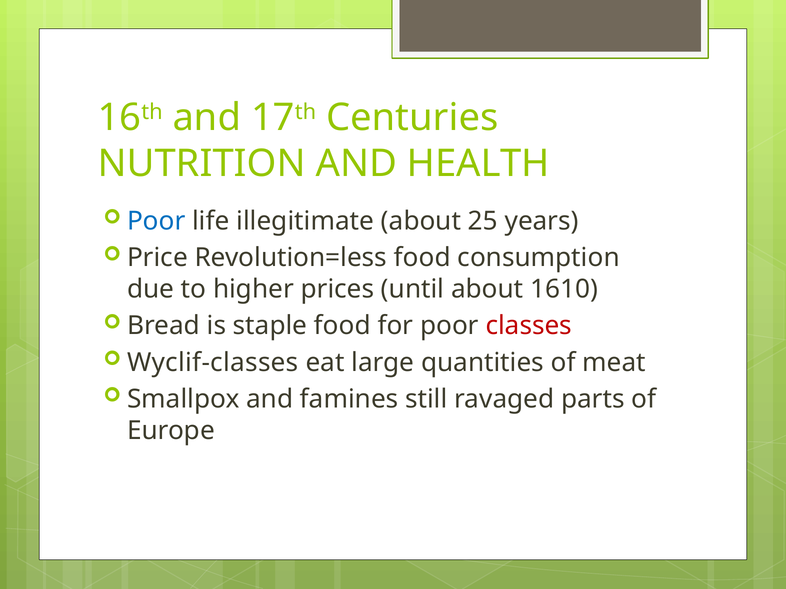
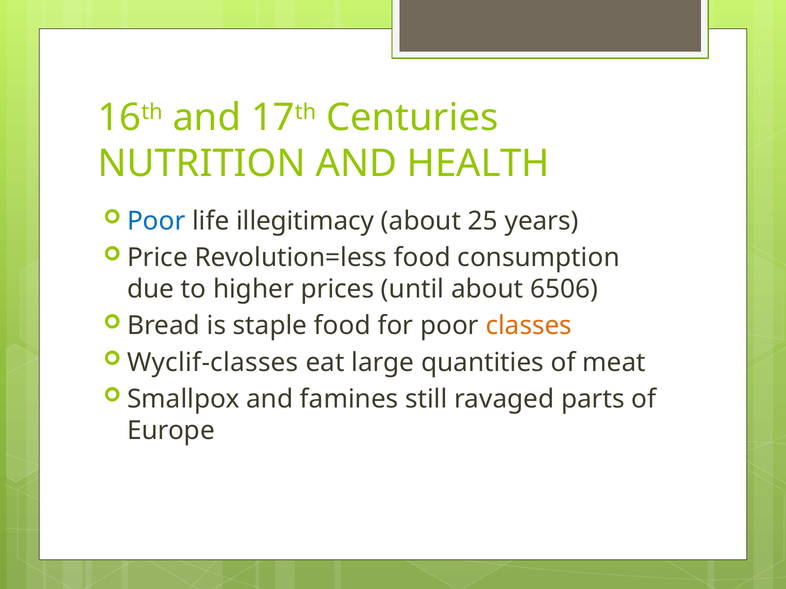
illegitimate: illegitimate -> illegitimacy
1610: 1610 -> 6506
classes colour: red -> orange
